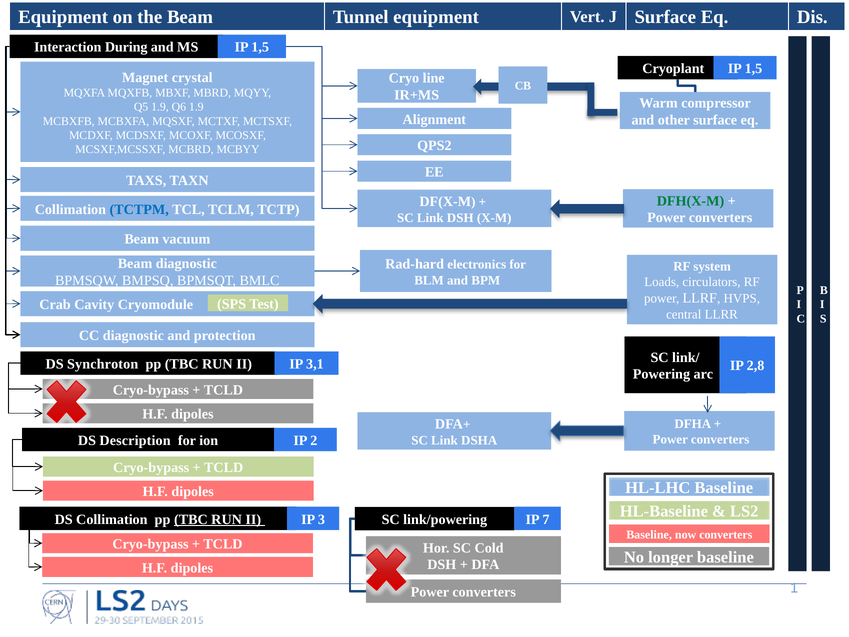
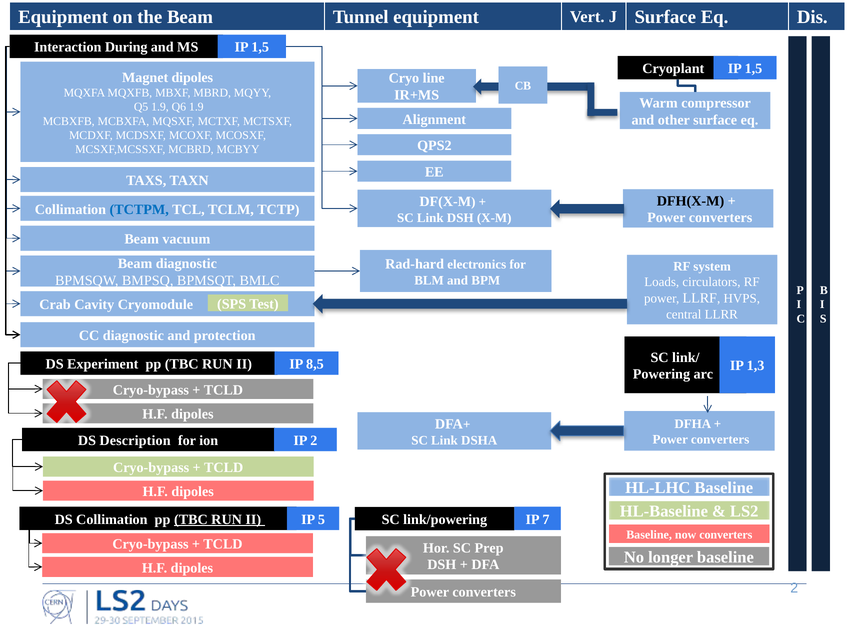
Magnet crystal: crystal -> dipoles
DFH(X-M colour: green -> black
Synchroton: Synchroton -> Experiment
3,1: 3,1 -> 8,5
2,8: 2,8 -> 1,3
3: 3 -> 5
Cold: Cold -> Prep
1 at (794, 588): 1 -> 2
